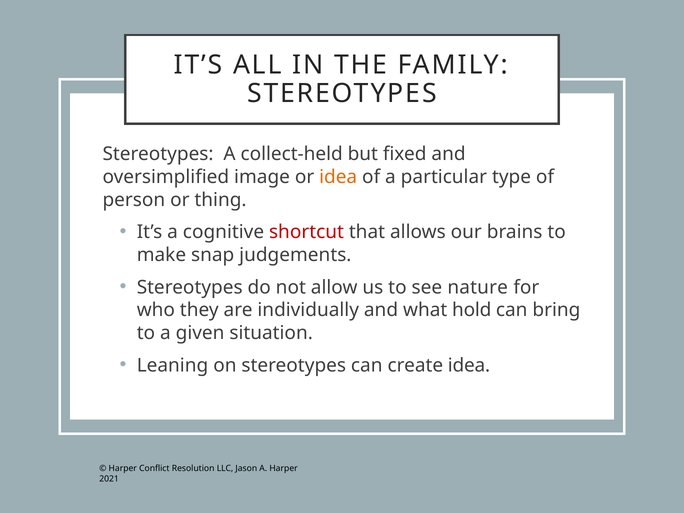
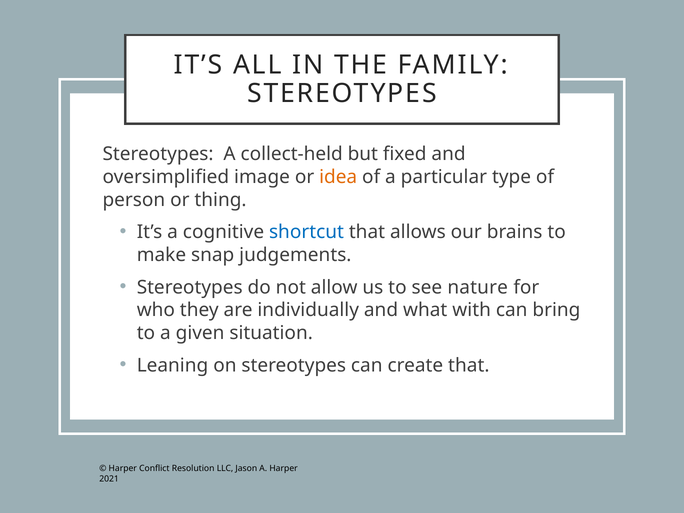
shortcut colour: red -> blue
hold: hold -> with
create idea: idea -> that
